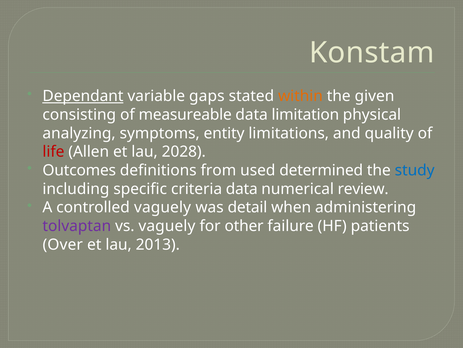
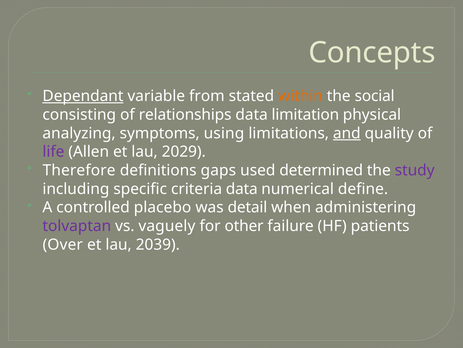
Konstam: Konstam -> Concepts
gaps: gaps -> from
given: given -> social
measureable: measureable -> relationships
entity: entity -> using
and underline: none -> present
life colour: red -> purple
2028: 2028 -> 2029
Outcomes: Outcomes -> Therefore
from: from -> gaps
study colour: blue -> purple
review: review -> define
controlled vaguely: vaguely -> placebo
2013: 2013 -> 2039
